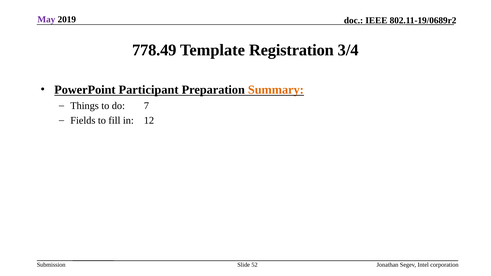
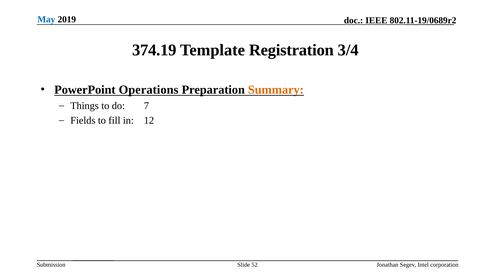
May colour: purple -> blue
778.49: 778.49 -> 374.19
Participant: Participant -> Operations
